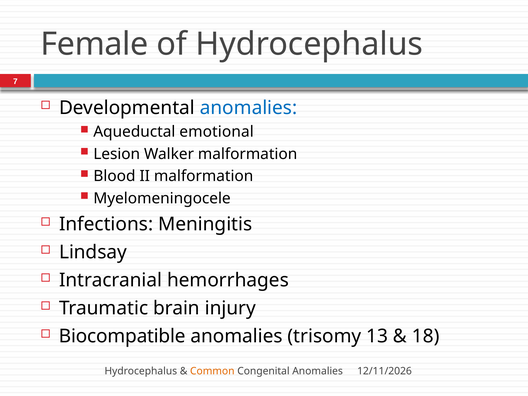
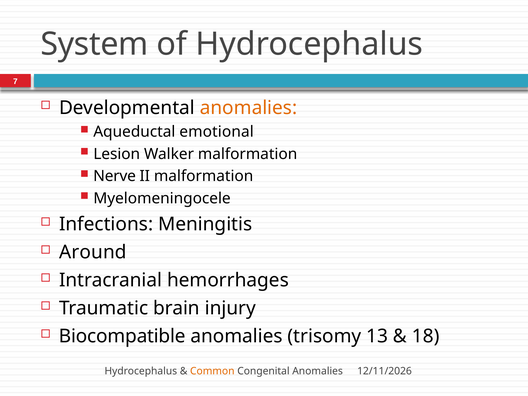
Female: Female -> System
anomalies at (249, 108) colour: blue -> orange
Blood: Blood -> Nerve
Lindsay: Lindsay -> Around
